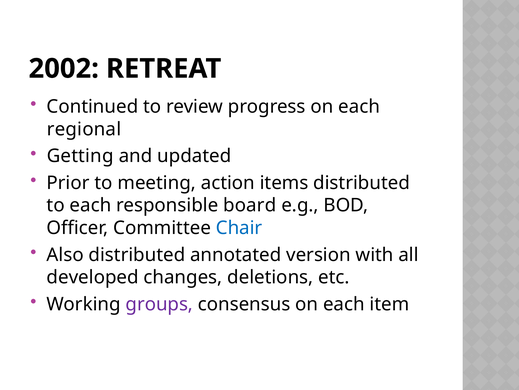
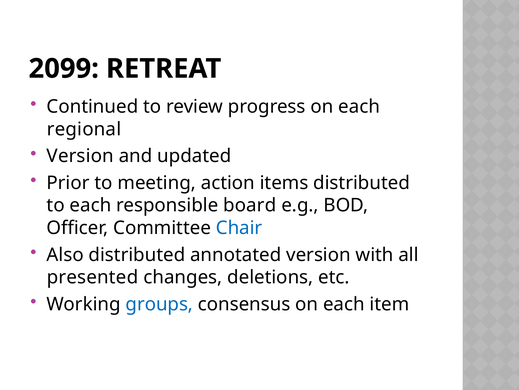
2002: 2002 -> 2099
Getting at (80, 156): Getting -> Version
developed: developed -> presented
groups colour: purple -> blue
